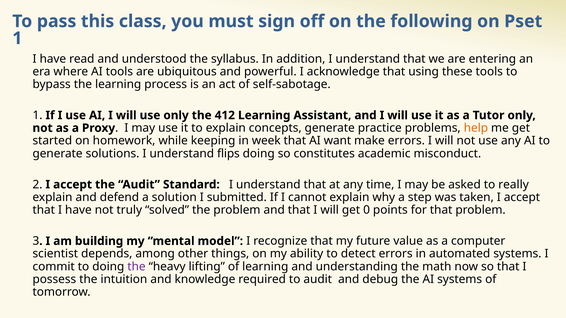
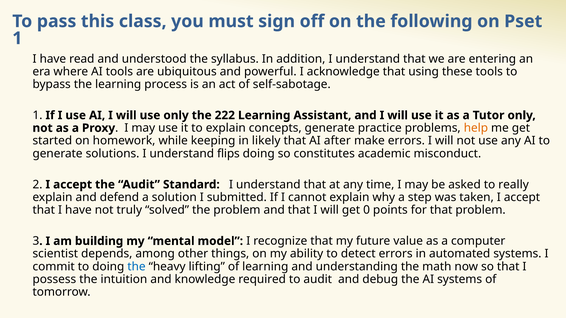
412: 412 -> 222
week: week -> likely
want: want -> after
the at (137, 267) colour: purple -> blue
